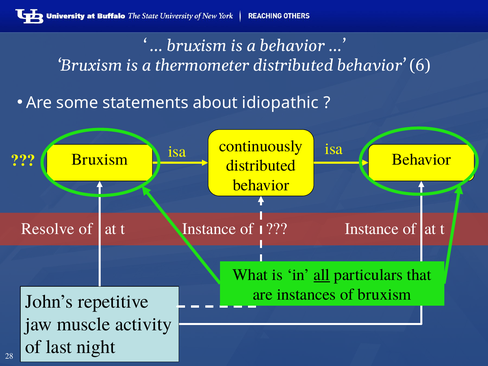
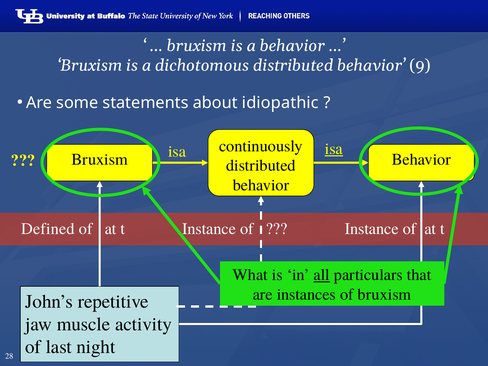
thermometer: thermometer -> dichotomous
6: 6 -> 9
isa at (334, 149) underline: none -> present
Resolve: Resolve -> Defined
